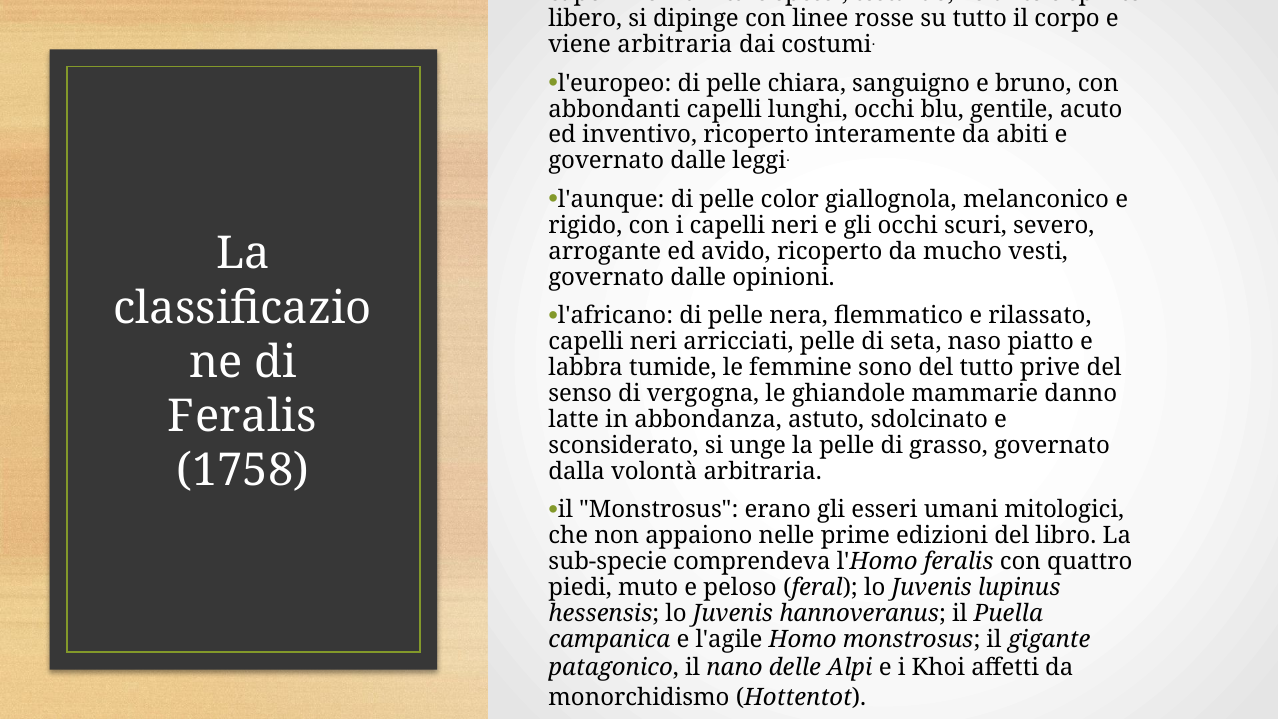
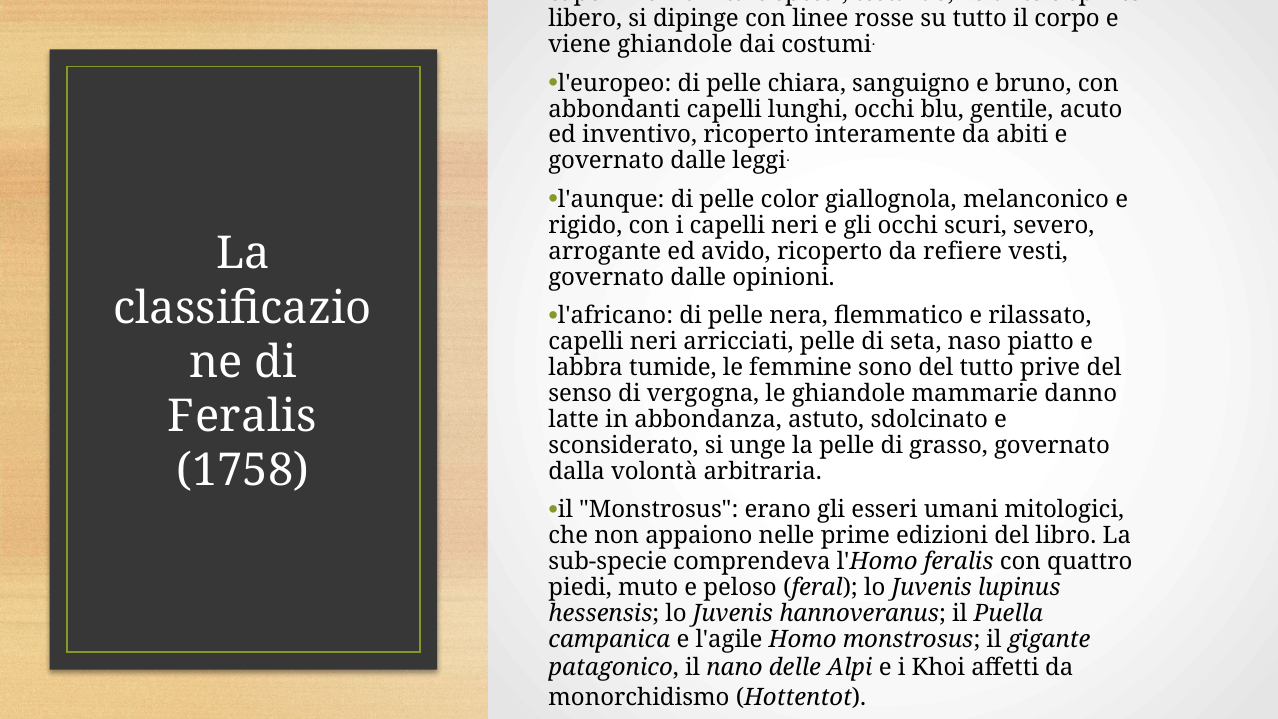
viene arbitraria: arbitraria -> ghiandole
mucho: mucho -> refiere
